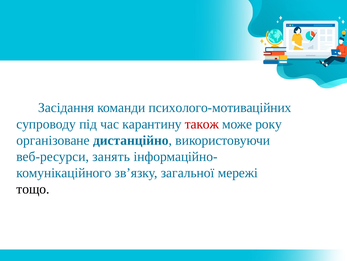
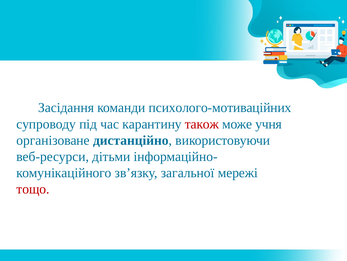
року: року -> учня
занять: занять -> дітьми
тощо colour: black -> red
